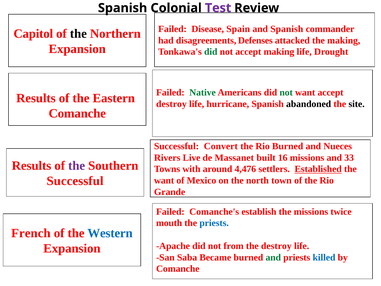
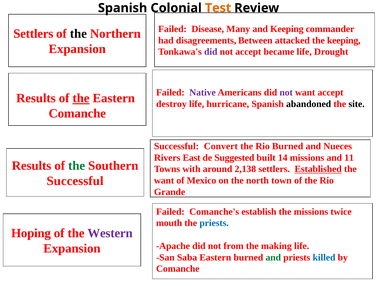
Test colour: purple -> orange
Spain: Spain -> Many
and Spanish: Spanish -> Keeping
Capitol at (33, 34): Capitol -> Settlers
Defenses: Defenses -> Between
the making: making -> keeping
did at (211, 52) colour: green -> purple
accept making: making -> became
Native colour: green -> purple
not at (286, 92) colour: green -> purple
the at (81, 98) underline: none -> present
Live: Live -> East
Massanet: Massanet -> Suggested
16: 16 -> 14
33: 33 -> 11
the at (77, 166) colour: purple -> green
4,476: 4,476 -> 2,138
French: French -> Hoping
Western colour: blue -> purple
the destroy: destroy -> making
Saba Became: Became -> Eastern
